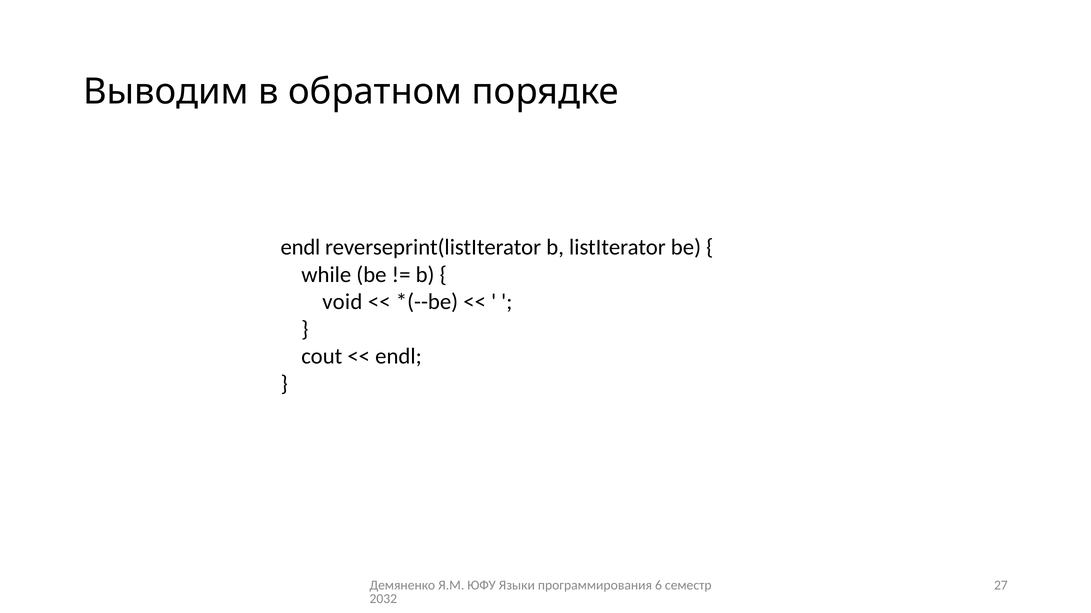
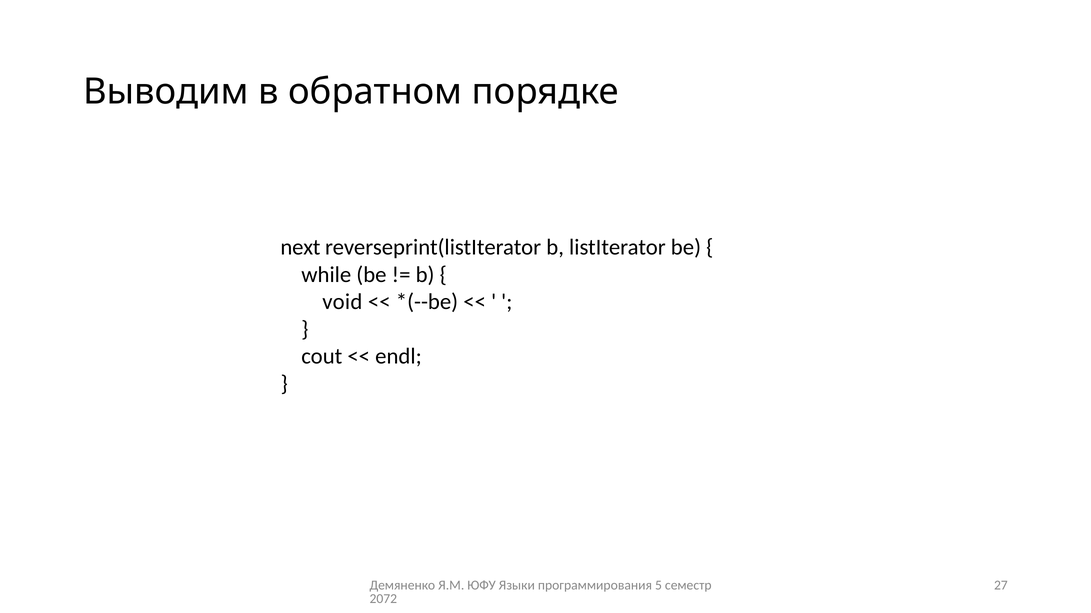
endl at (300, 248): endl -> next
6: 6 -> 5
2032: 2032 -> 2072
